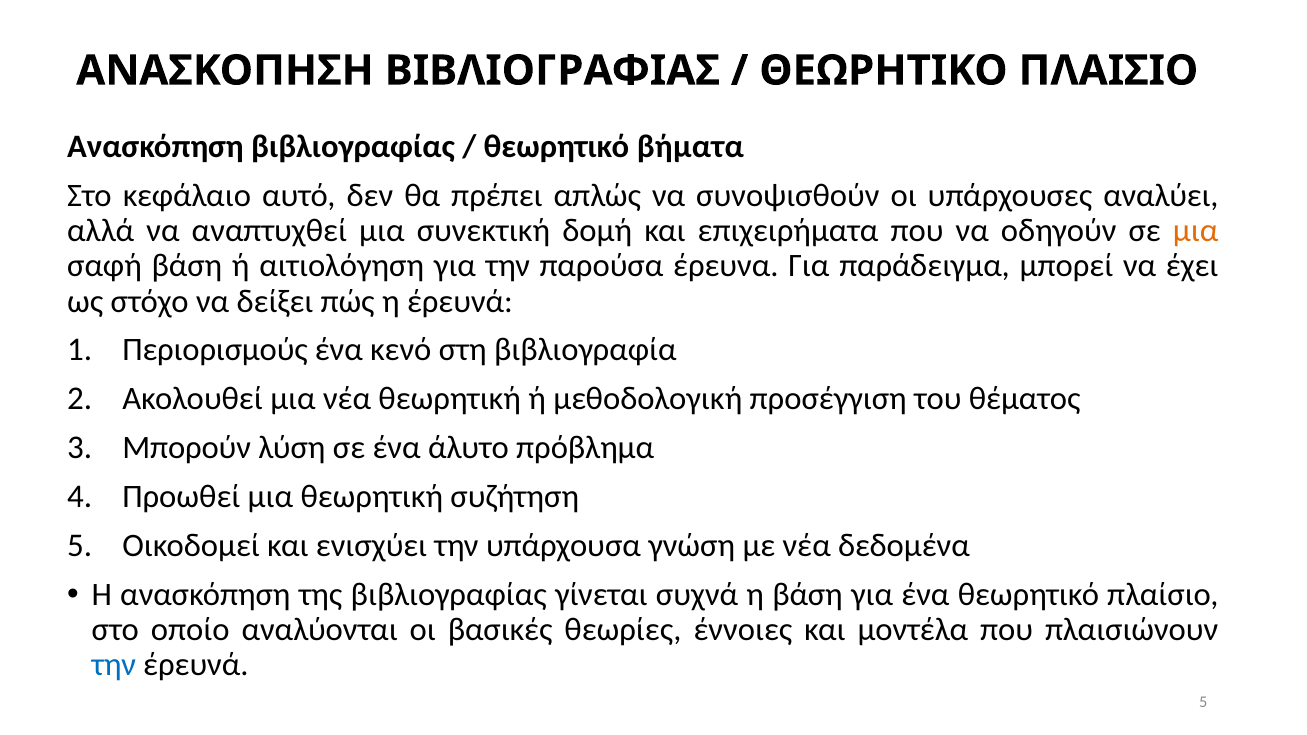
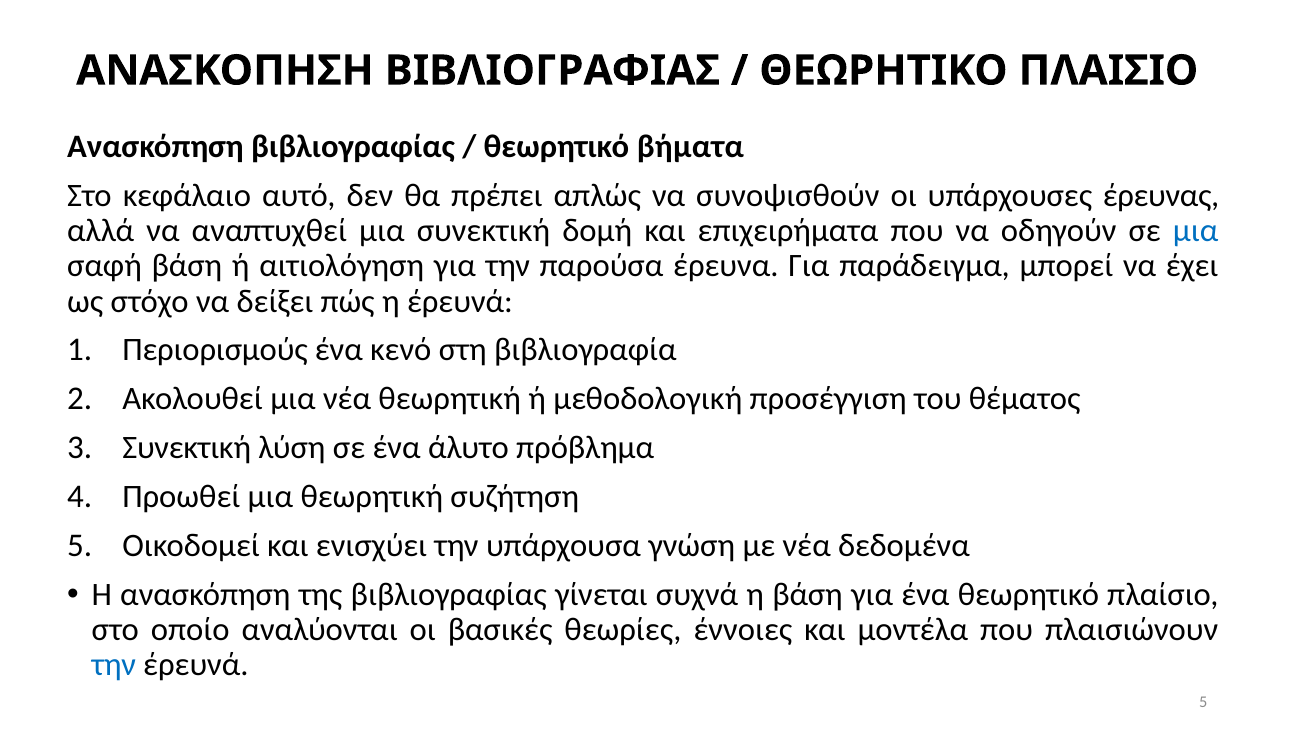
αναλύει: αναλύει -> έρευνας
μια at (1196, 231) colour: orange -> blue
Μπορούν at (187, 448): Μπορούν -> Συνεκτική
